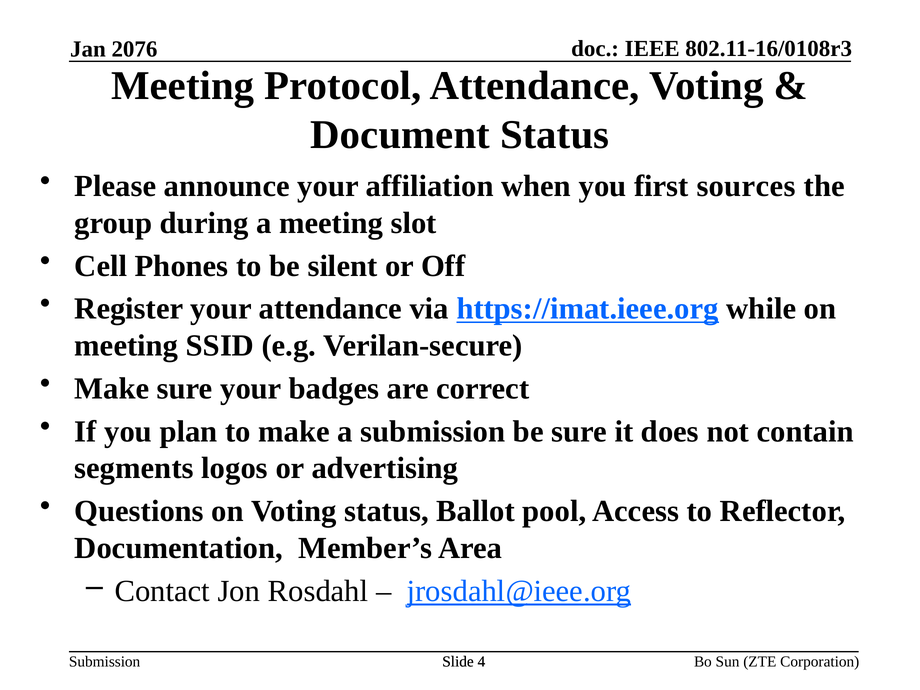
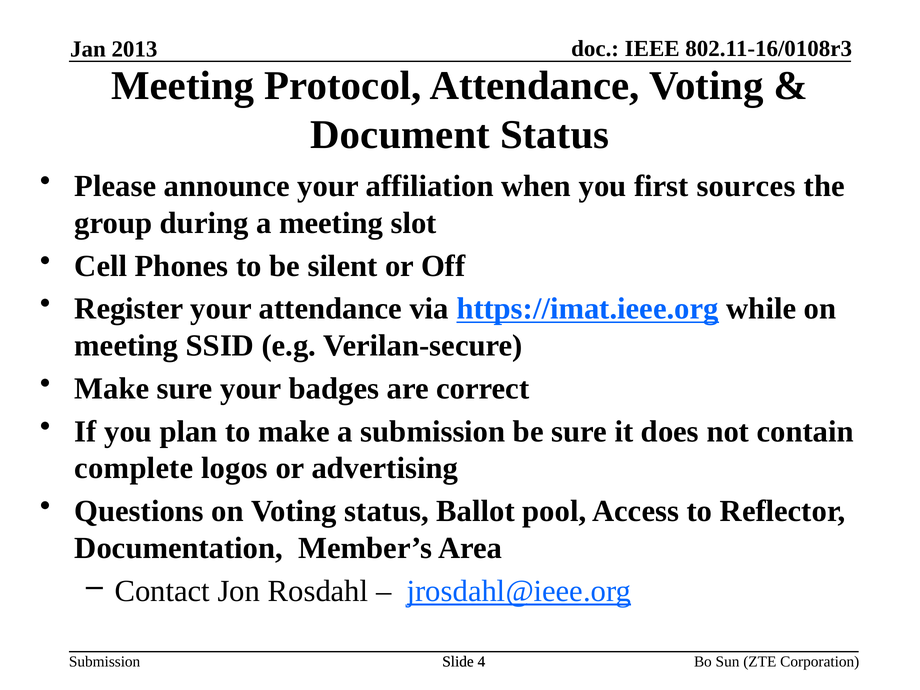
2076: 2076 -> 2013
segments: segments -> complete
